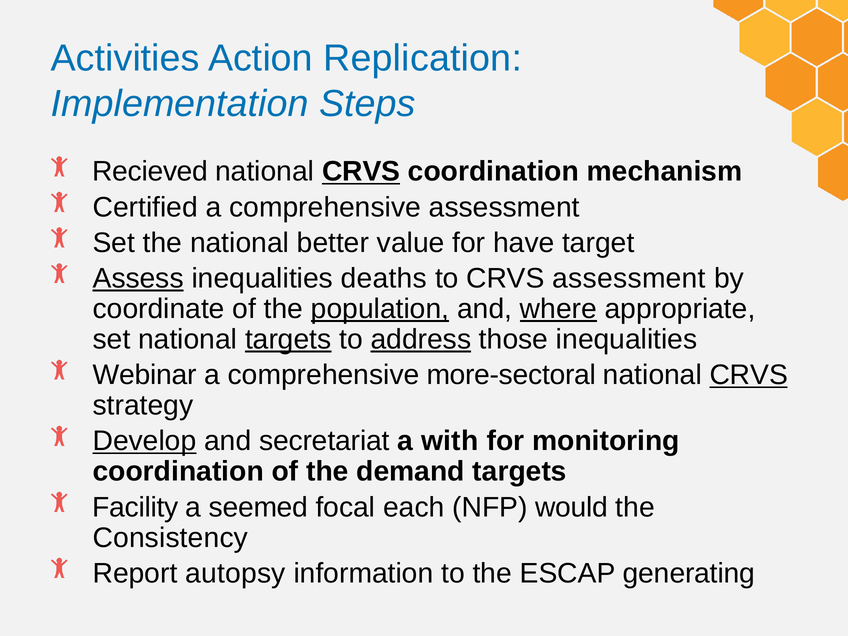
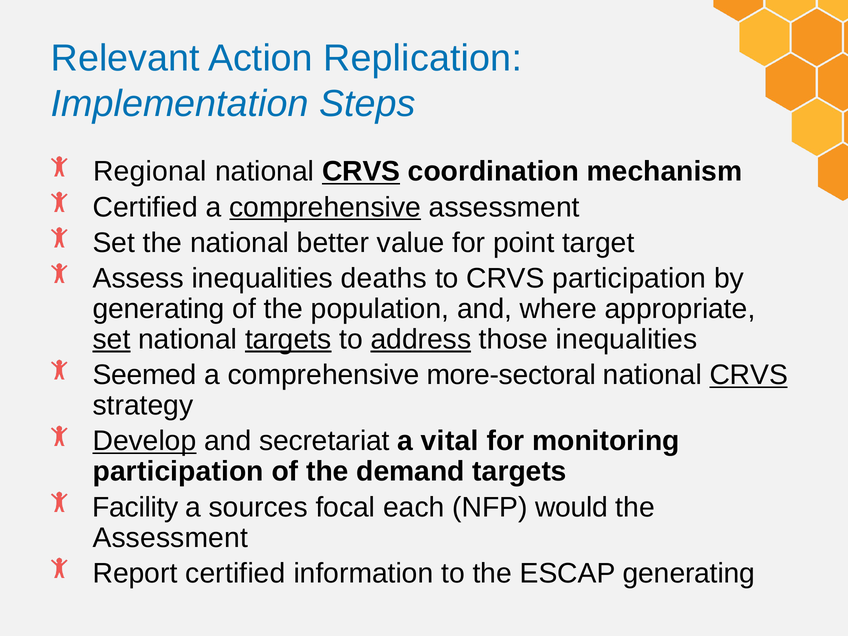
Activities: Activities -> Relevant
Recieved: Recieved -> Regional
comprehensive at (325, 207) underline: none -> present
have: have -> point
Assess underline: present -> none
CRVS assessment: assessment -> participation
coordinate at (159, 309): coordinate -> generating
population underline: present -> none
where underline: present -> none
set at (112, 339) underline: none -> present
Webinar: Webinar -> Seemed
with: with -> vital
coordination at (178, 472): coordination -> participation
seemed: seemed -> sources
Consistency at (170, 538): Consistency -> Assessment
Report autopsy: autopsy -> certified
